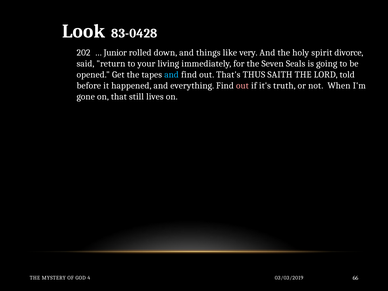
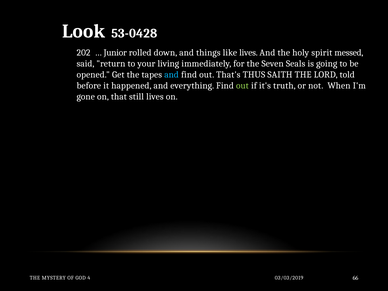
83-0428: 83-0428 -> 53-0428
like very: very -> lives
divorce: divorce -> messed
out at (242, 86) colour: pink -> light green
